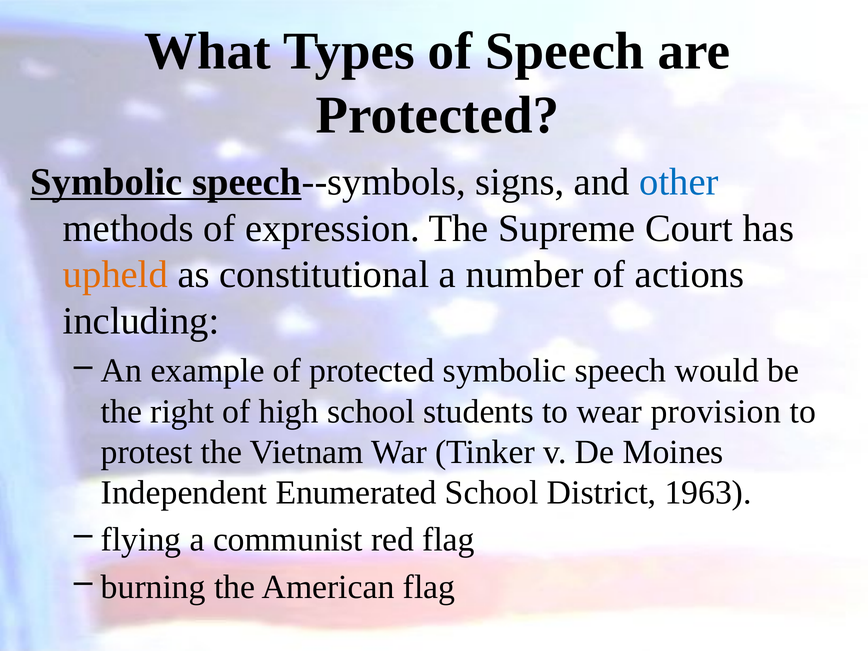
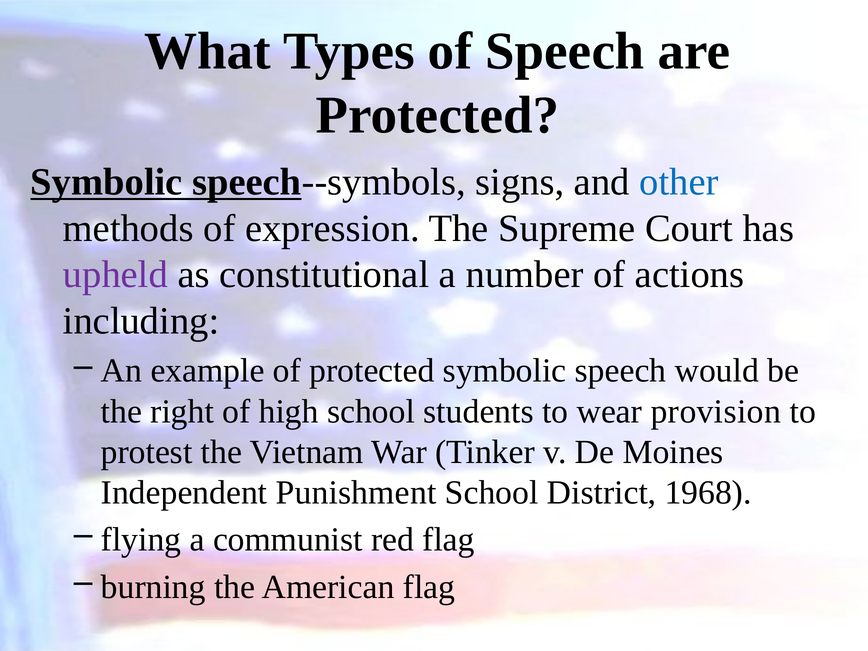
upheld colour: orange -> purple
Enumerated: Enumerated -> Punishment
1963: 1963 -> 1968
